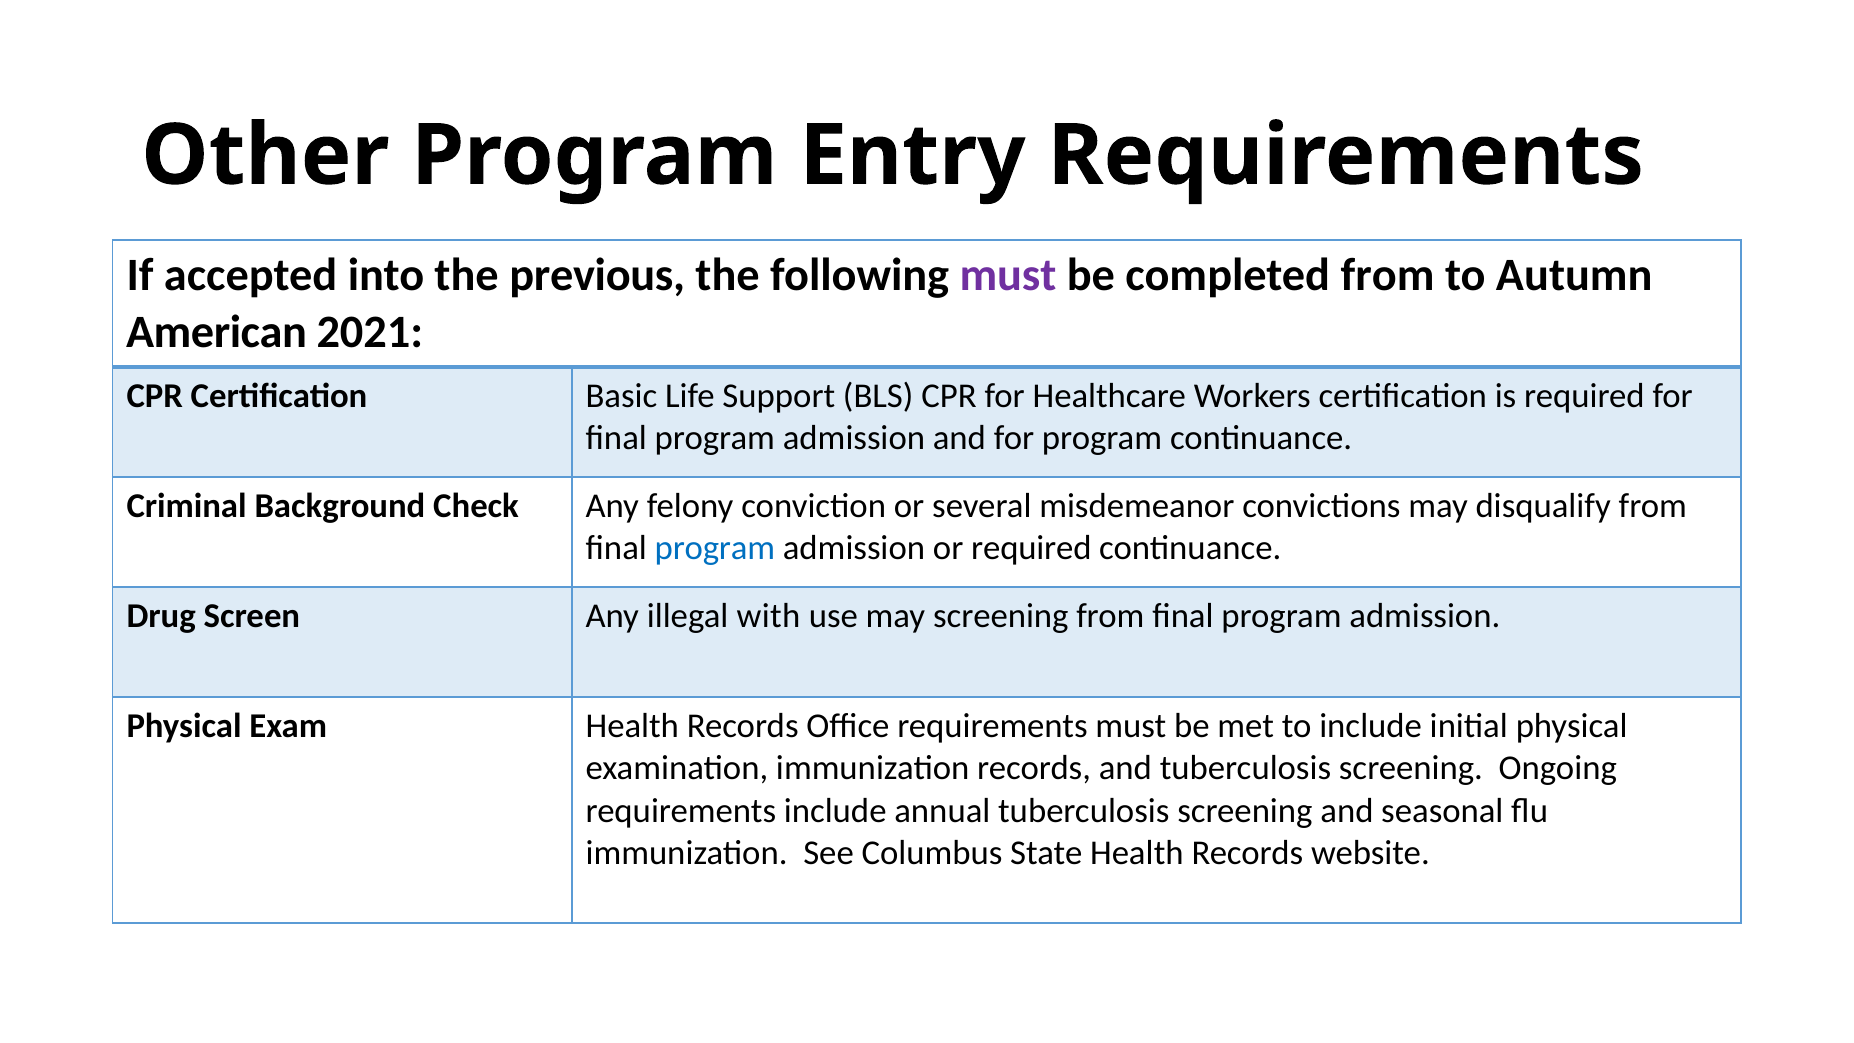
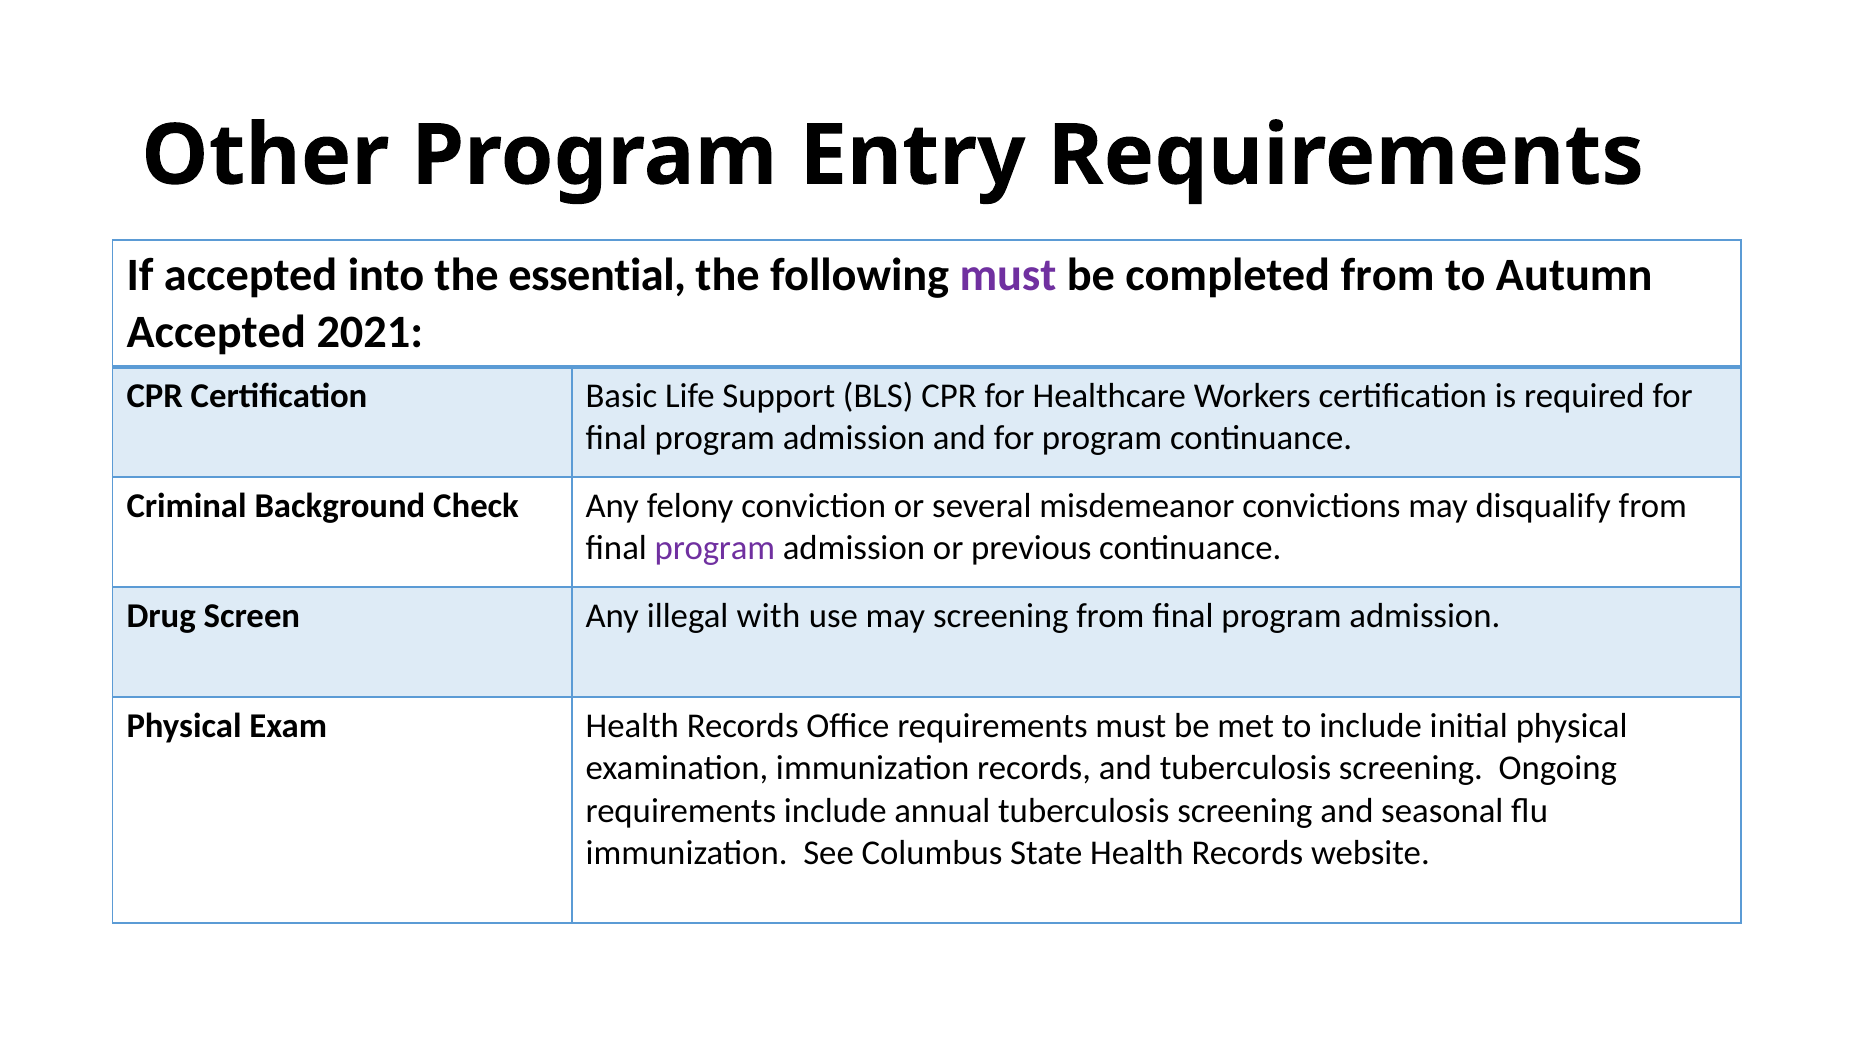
previous: previous -> essential
American at (216, 332): American -> Accepted
program at (715, 548) colour: blue -> purple
or required: required -> previous
